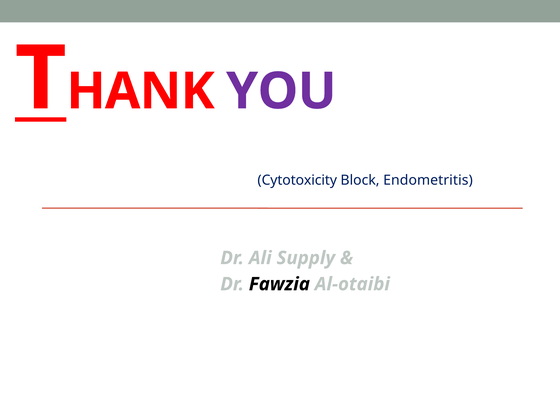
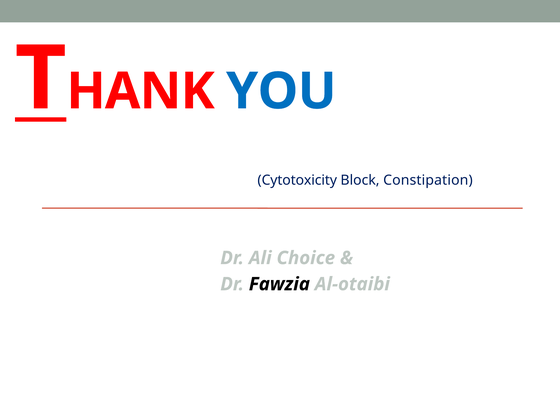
YOU colour: purple -> blue
Endometritis: Endometritis -> Constipation
Supply: Supply -> Choice
